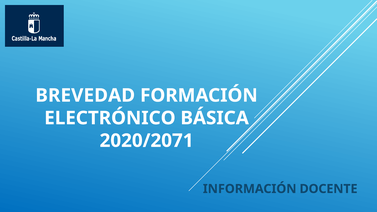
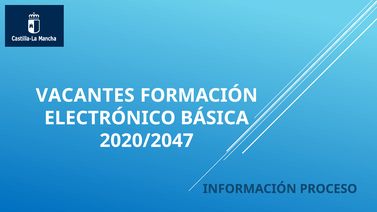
BREVEDAD: BREVEDAD -> VACANTES
2020/2071: 2020/2071 -> 2020/2047
DOCENTE: DOCENTE -> PROCESO
